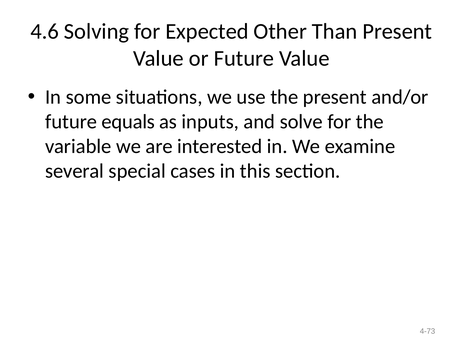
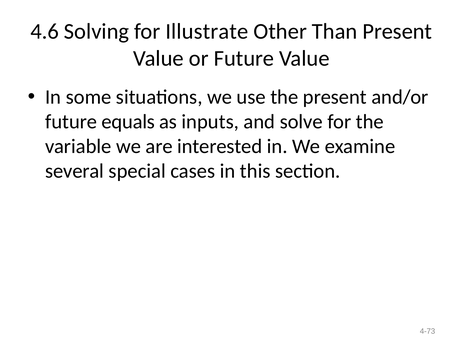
Expected: Expected -> Illustrate
